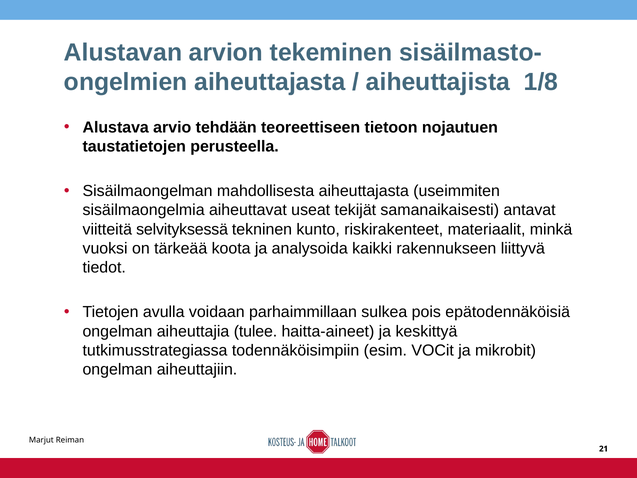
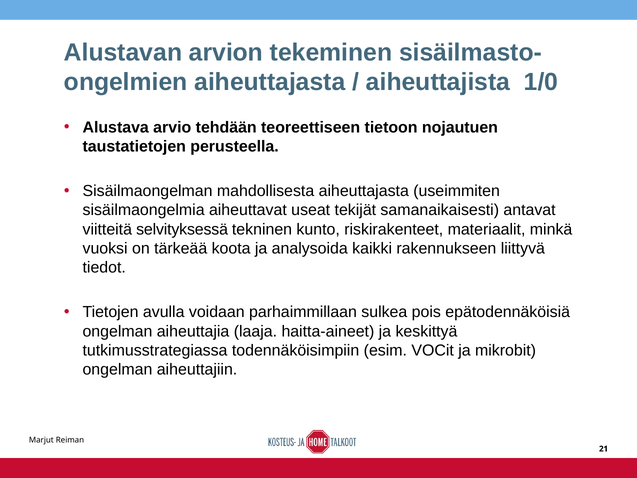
1/8: 1/8 -> 1/0
tulee: tulee -> laaja
